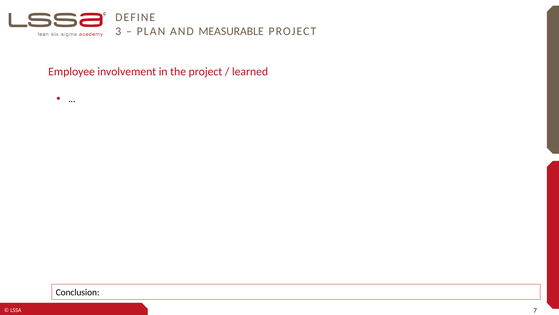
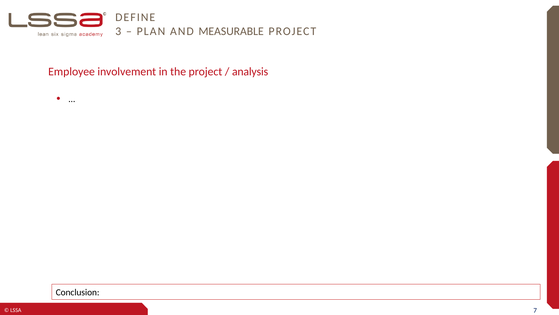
learned: learned -> analysis
